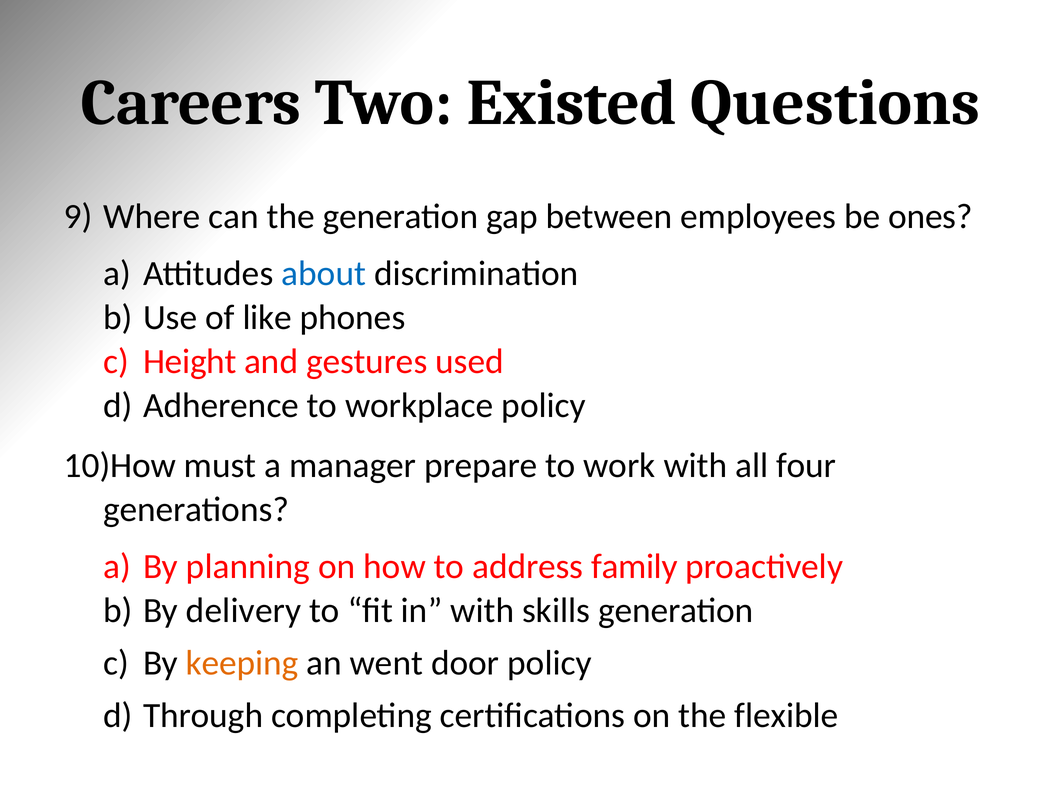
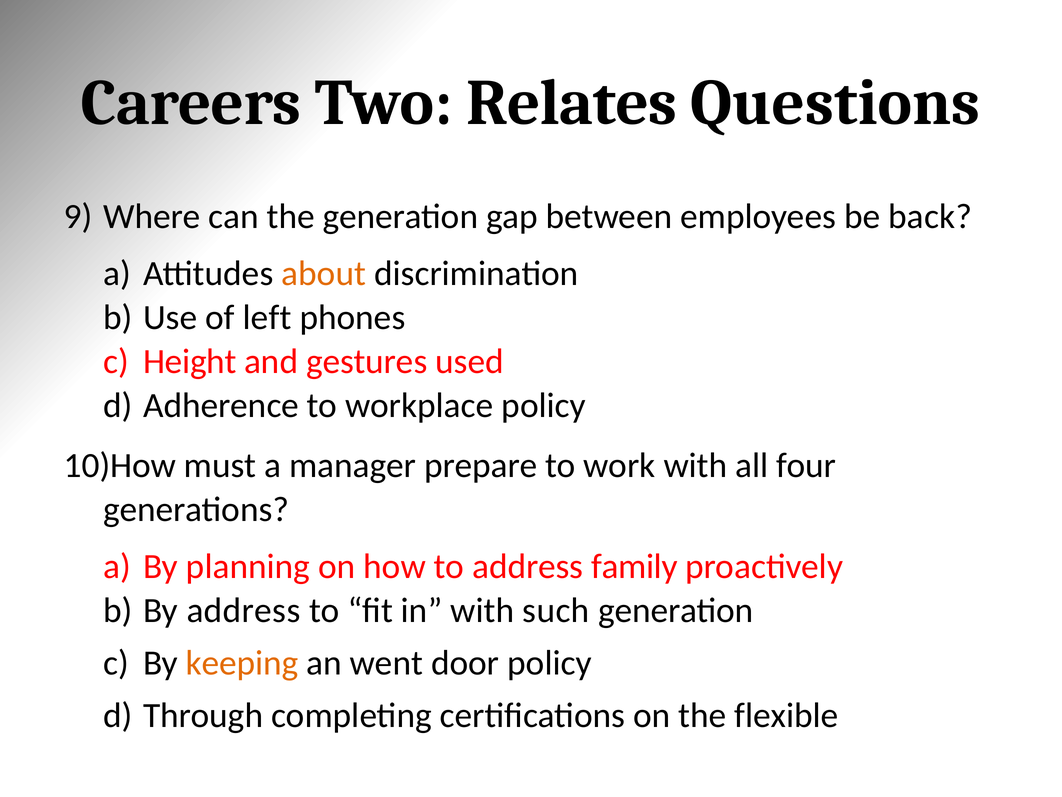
Existed: Existed -> Relates
ones: ones -> back
about colour: blue -> orange
like: like -> left
By delivery: delivery -> address
skills: skills -> such
